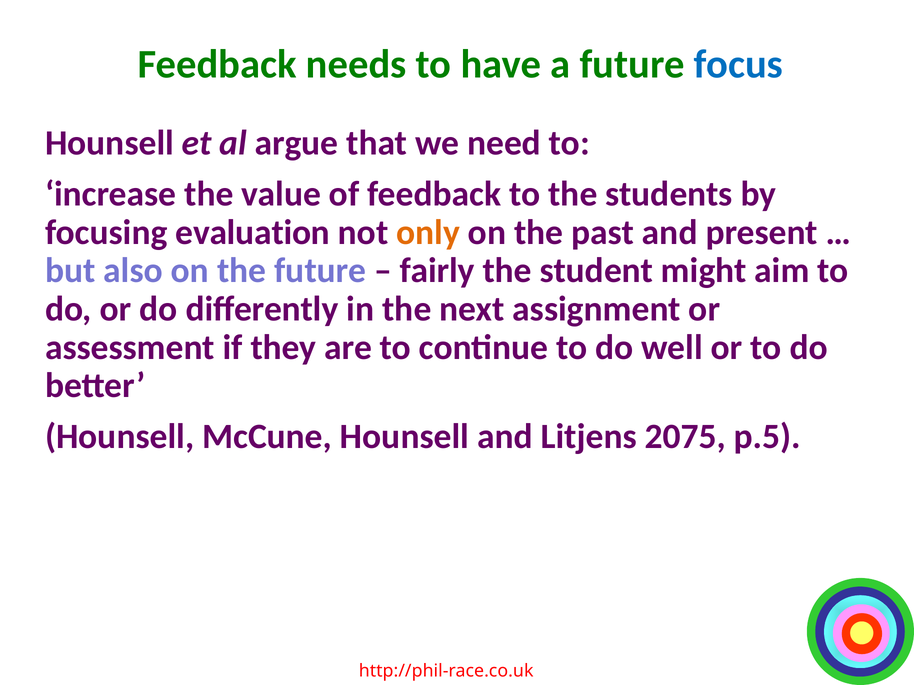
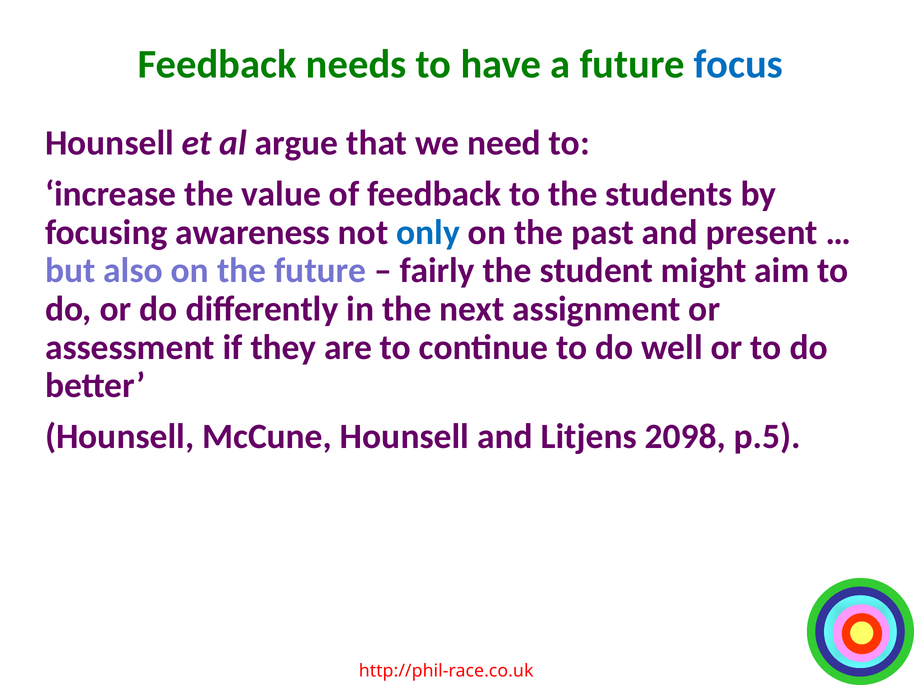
evaluation: evaluation -> awareness
only colour: orange -> blue
2075: 2075 -> 2098
